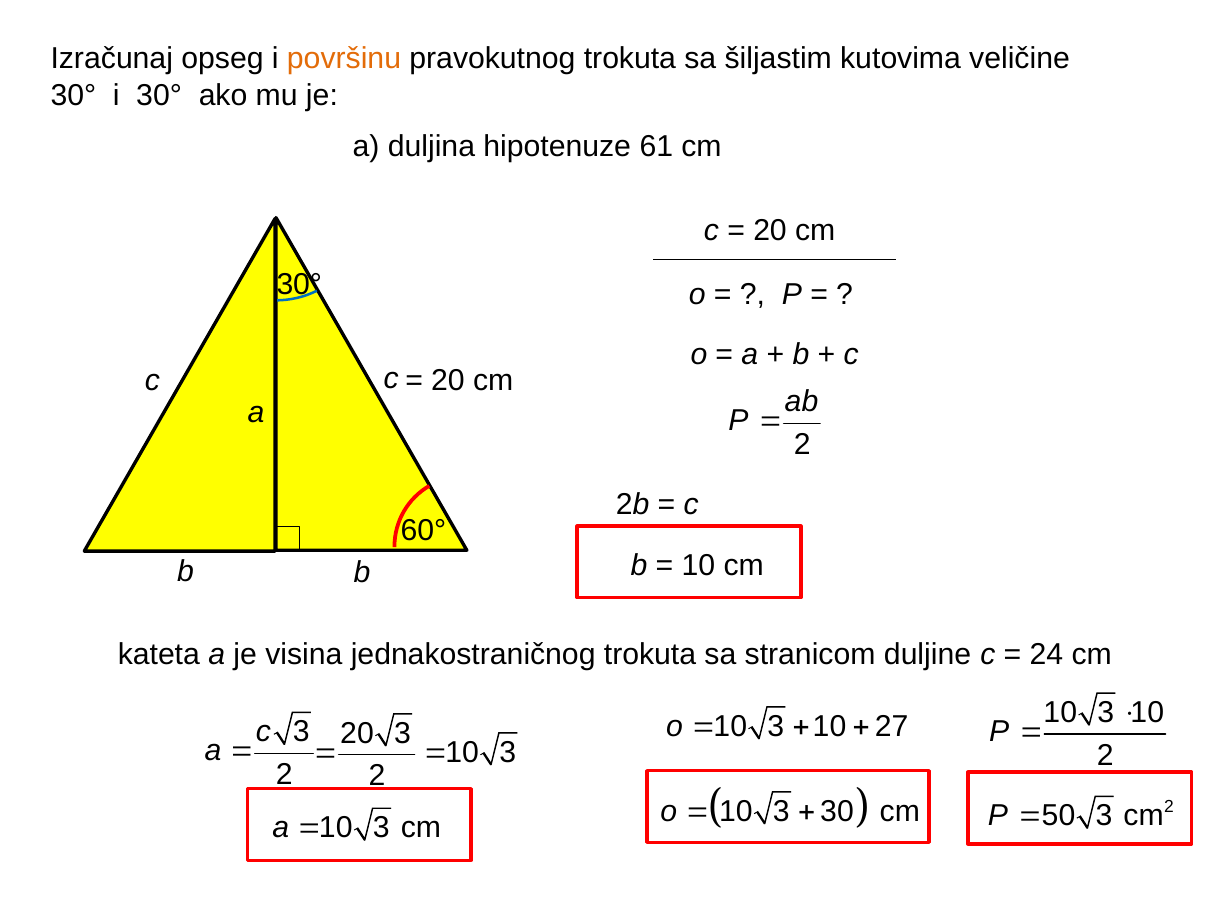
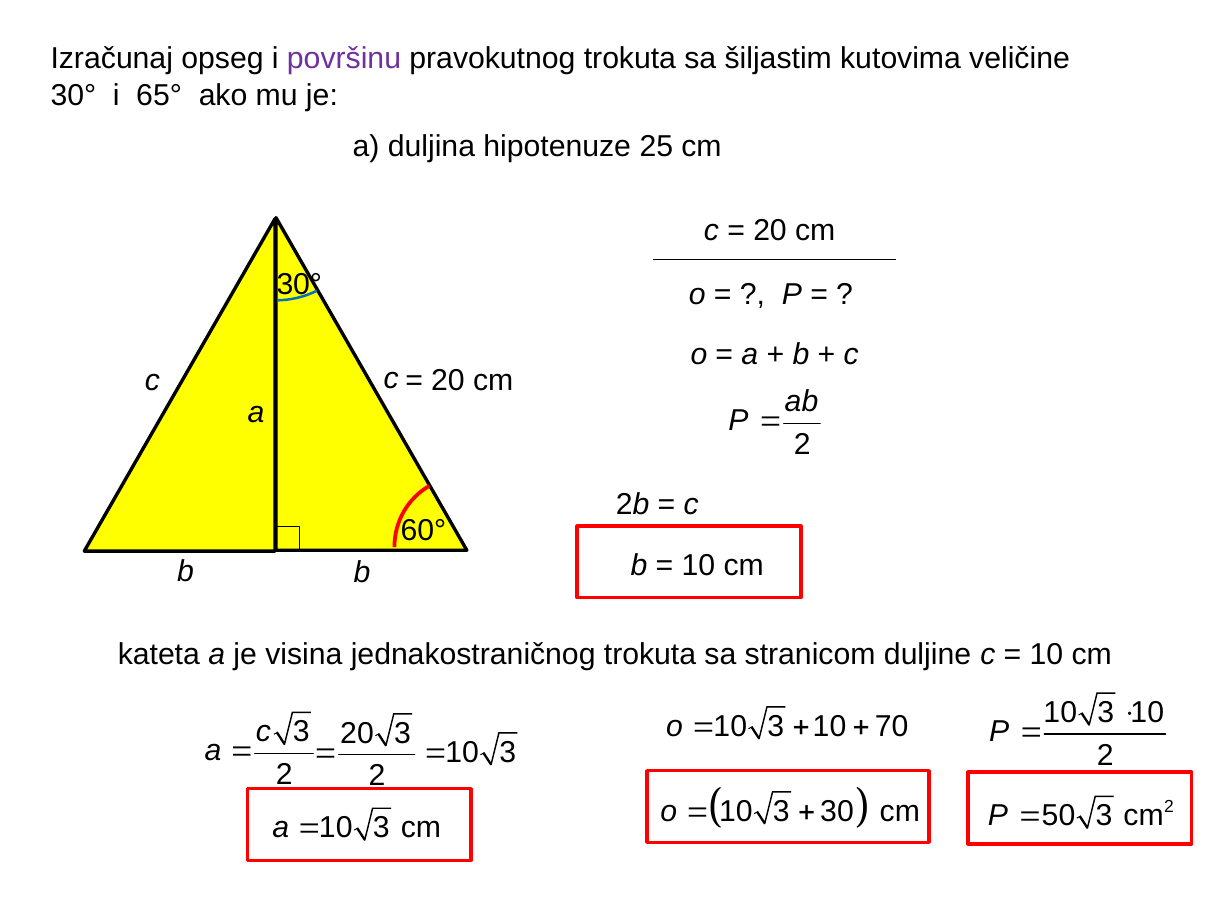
površinu colour: orange -> purple
i 30°: 30° -> 65°
61: 61 -> 25
24 at (1046, 654): 24 -> 10
27: 27 -> 70
